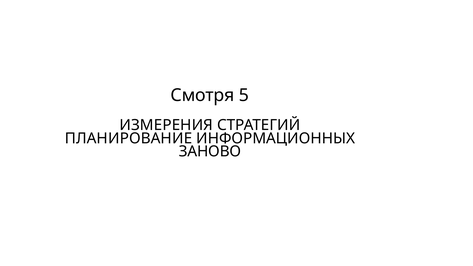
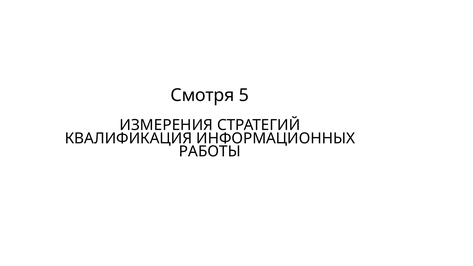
ПЛАНИРОВАНИЕ: ПЛАНИРОВАНИЕ -> КВАЛИФИКАЦИЯ
ЗАНОВО: ЗАНОВО -> РАБОТЫ
